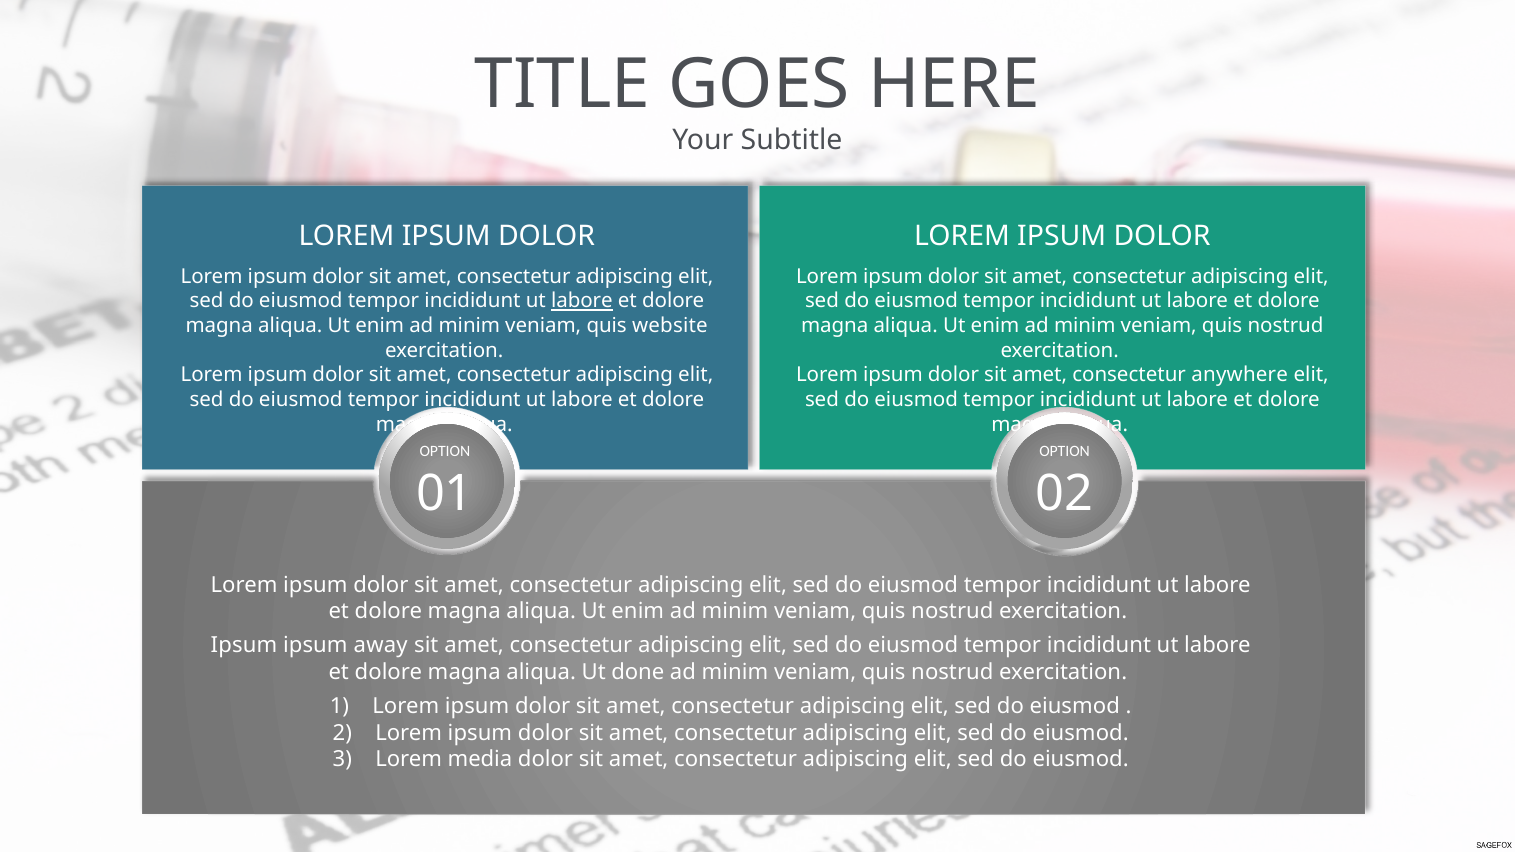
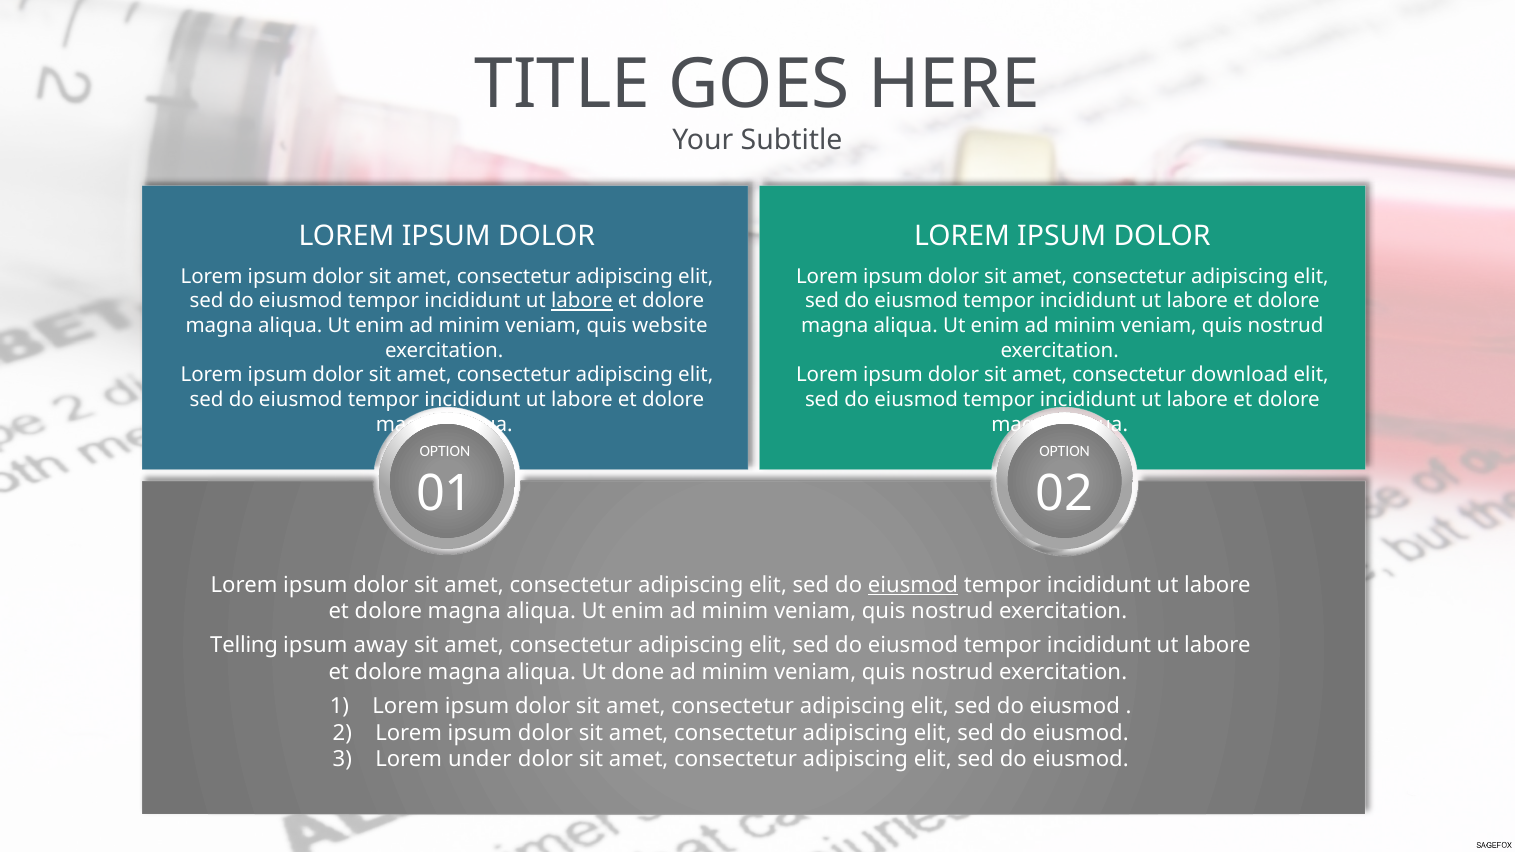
anywhere: anywhere -> download
eiusmod at (913, 585) underline: none -> present
Ipsum at (244, 646): Ipsum -> Telling
media: media -> under
